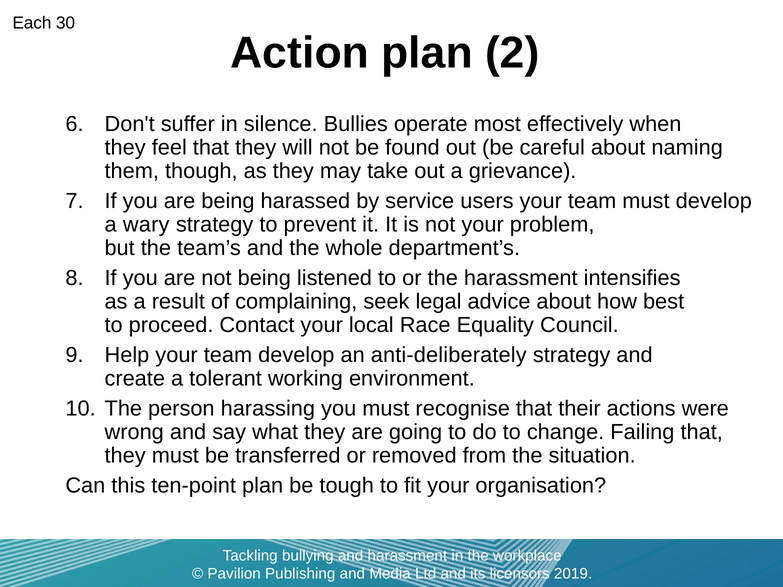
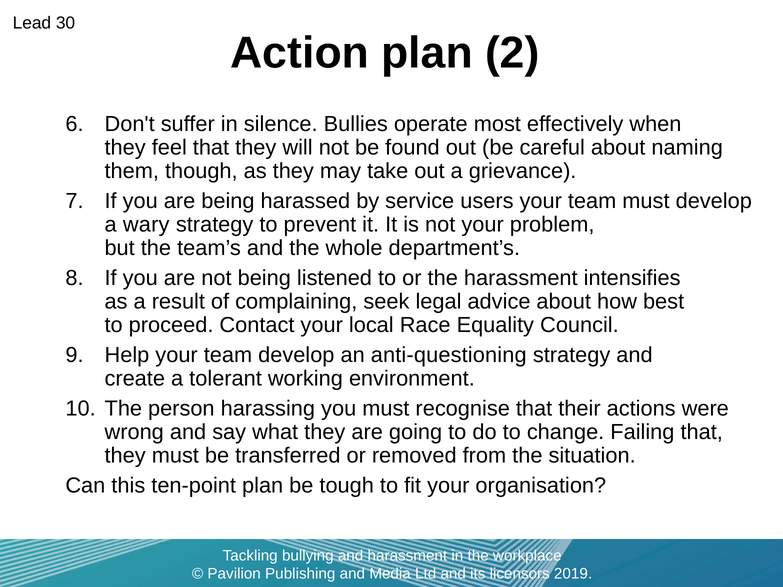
Each: Each -> Lead
anti-deliberately: anti-deliberately -> anti-questioning
